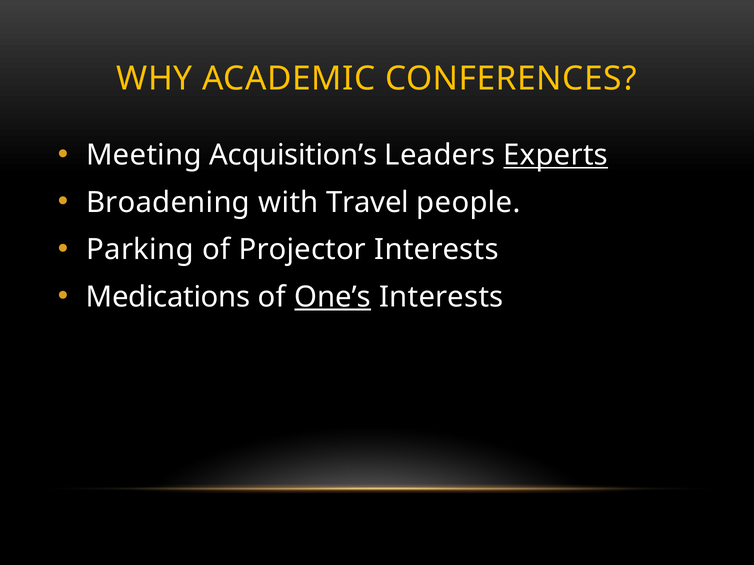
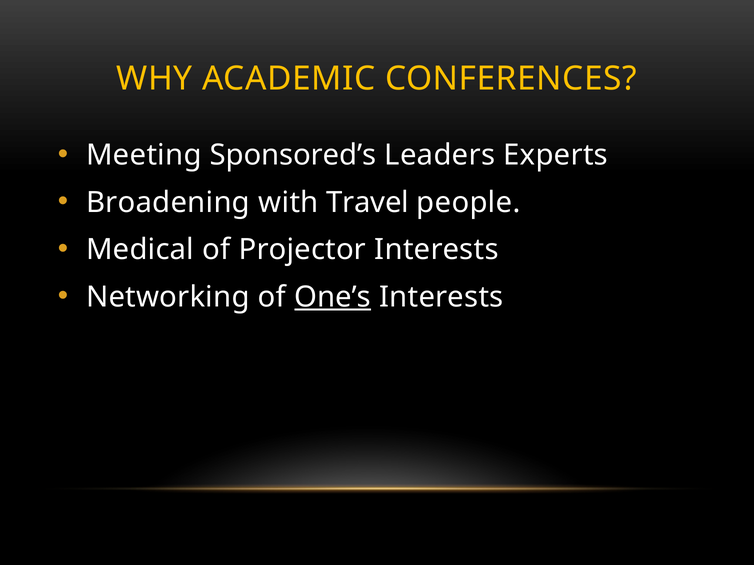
Acquisition’s: Acquisition’s -> Sponsored’s
Experts underline: present -> none
Parking: Parking -> Medical
Medications: Medications -> Networking
